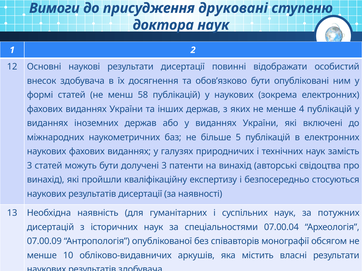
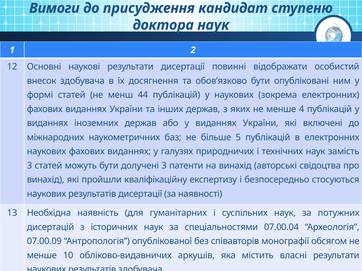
друковані: друковані -> кандидат
58: 58 -> 44
